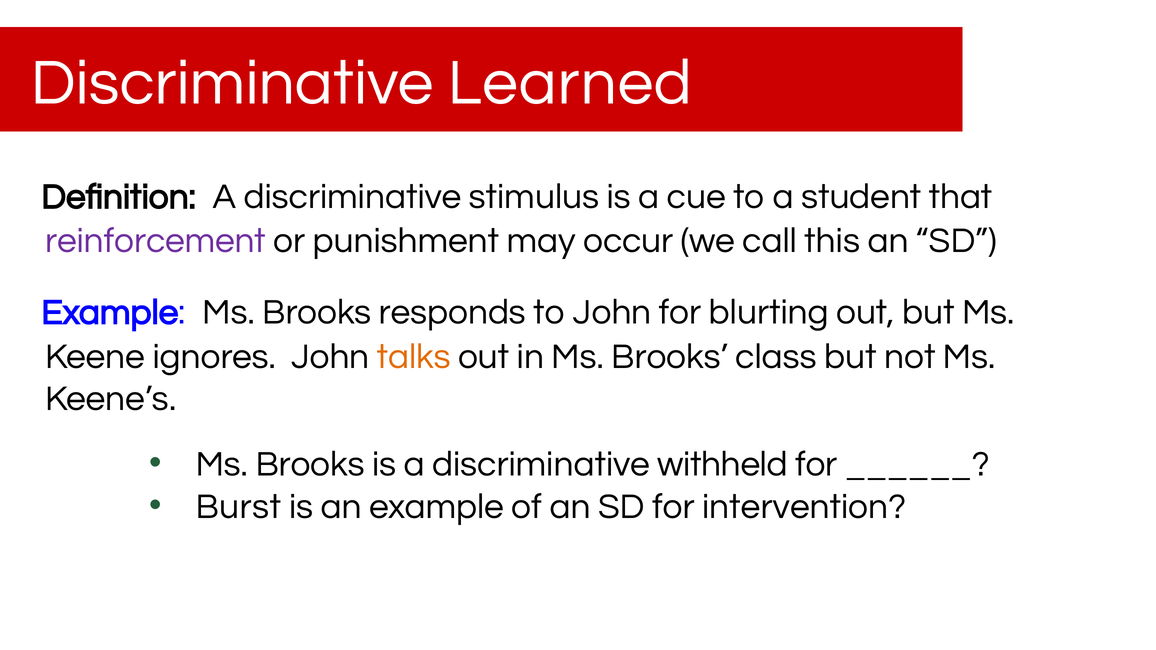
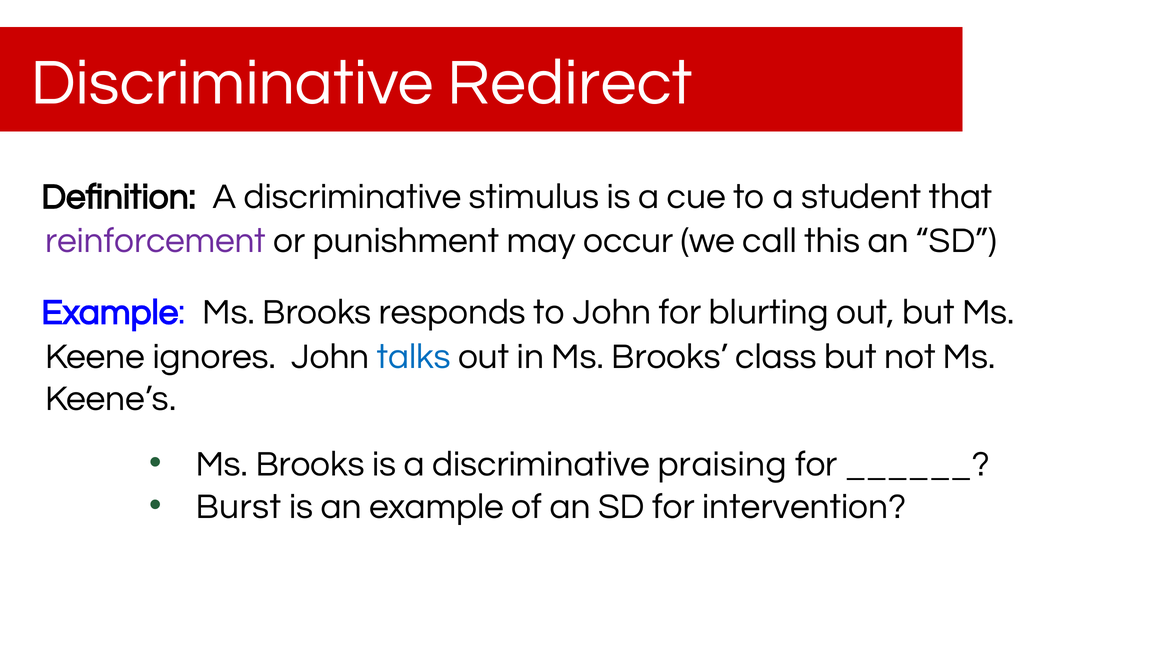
Learned: Learned -> Redirect
talks colour: orange -> blue
withheld: withheld -> praising
